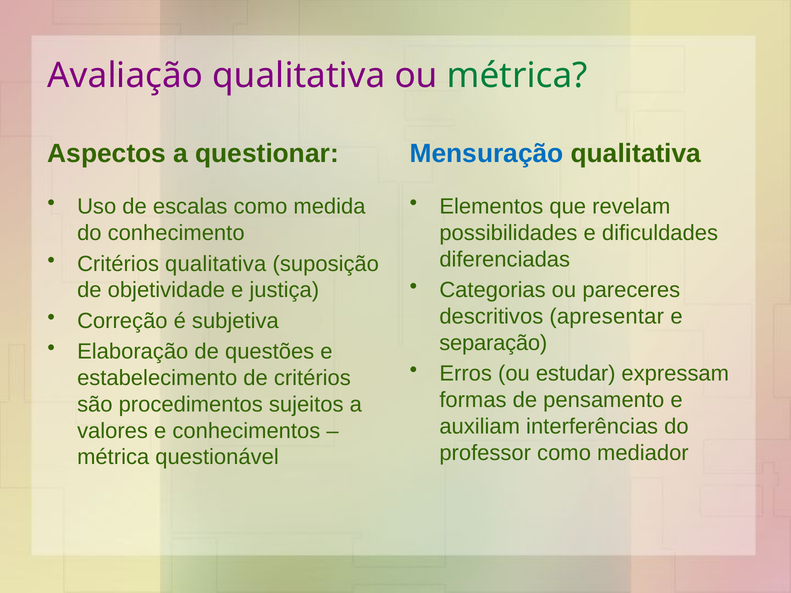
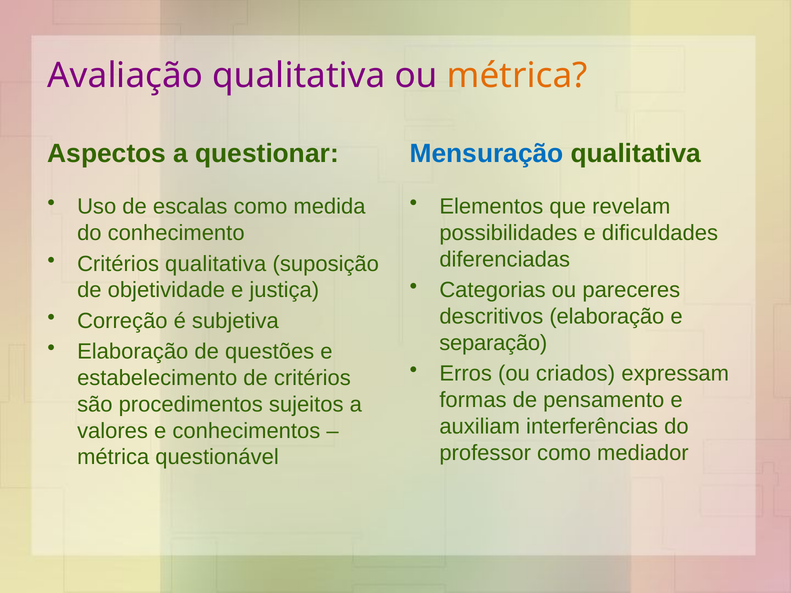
métrica at (517, 76) colour: green -> orange
descritivos apresentar: apresentar -> elaboração
estudar: estudar -> criados
